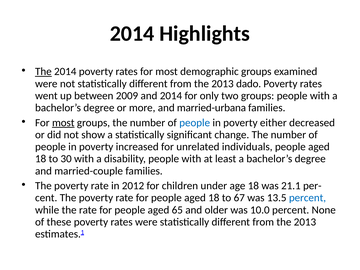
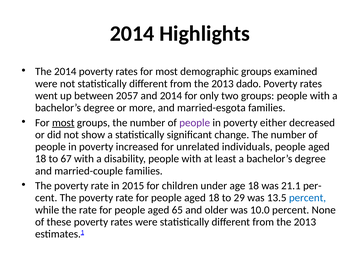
The at (43, 72) underline: present -> none
2009: 2009 -> 2057
married-urbana: married-urbana -> married-esgota
people at (195, 123) colour: blue -> purple
30: 30 -> 67
2012: 2012 -> 2015
67: 67 -> 29
